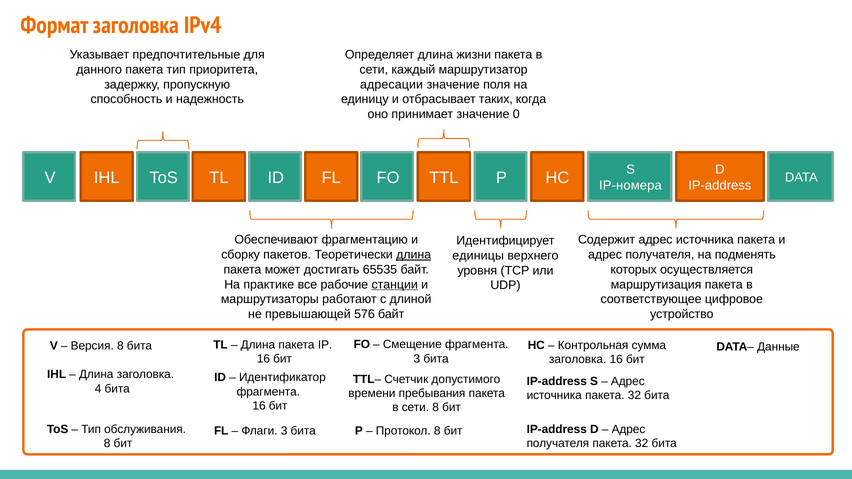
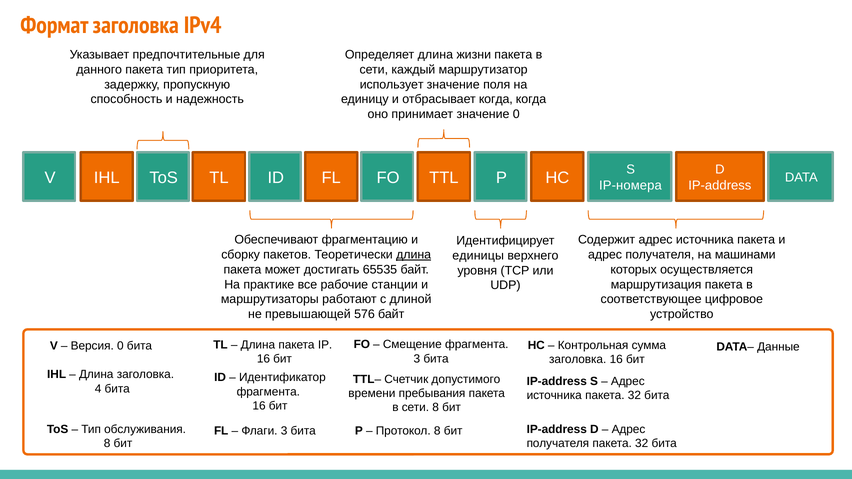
адресации: адресации -> использует
отбрасывает таких: таких -> когда
подменять: подменять -> машинами
станции underline: present -> none
Версия 8: 8 -> 0
